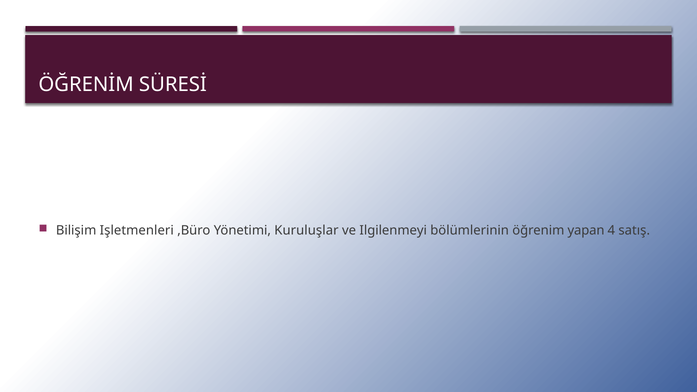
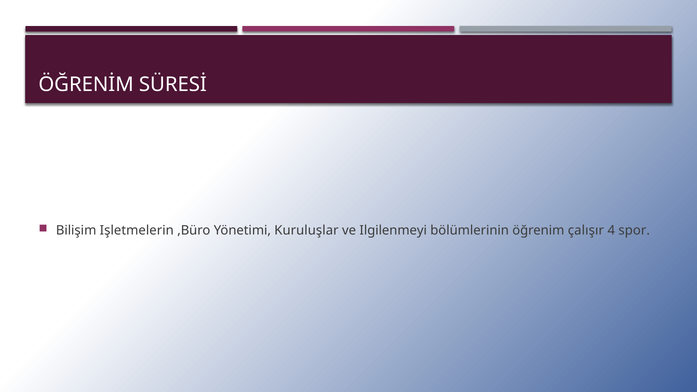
Işletmenleri: Işletmenleri -> Işletmelerin
yapan: yapan -> çalışır
satış: satış -> spor
